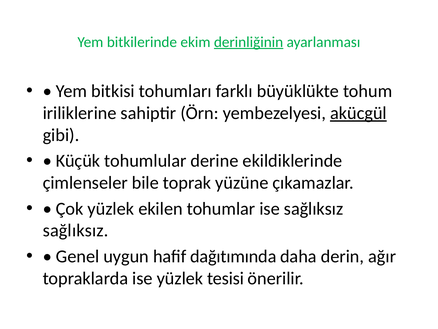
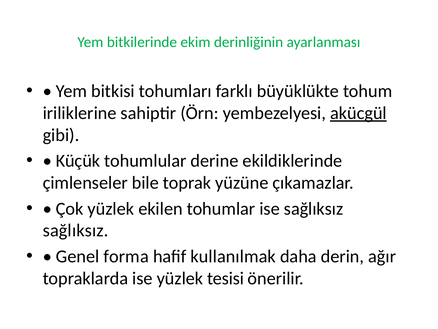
derinliğinin underline: present -> none
uygun: uygun -> forma
dağıtımında: dağıtımında -> kullanılmak
